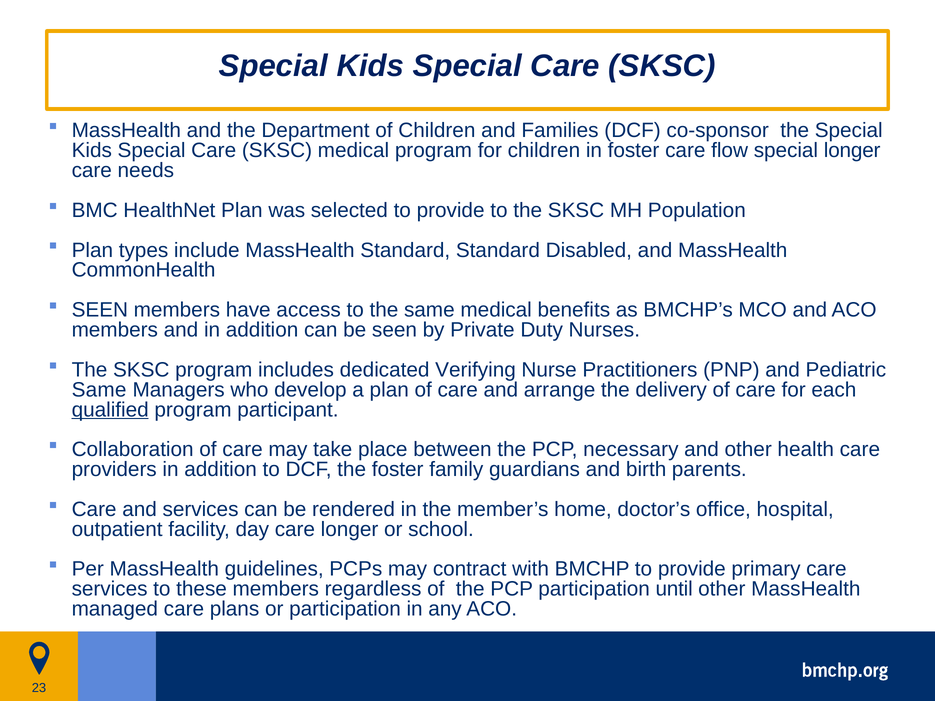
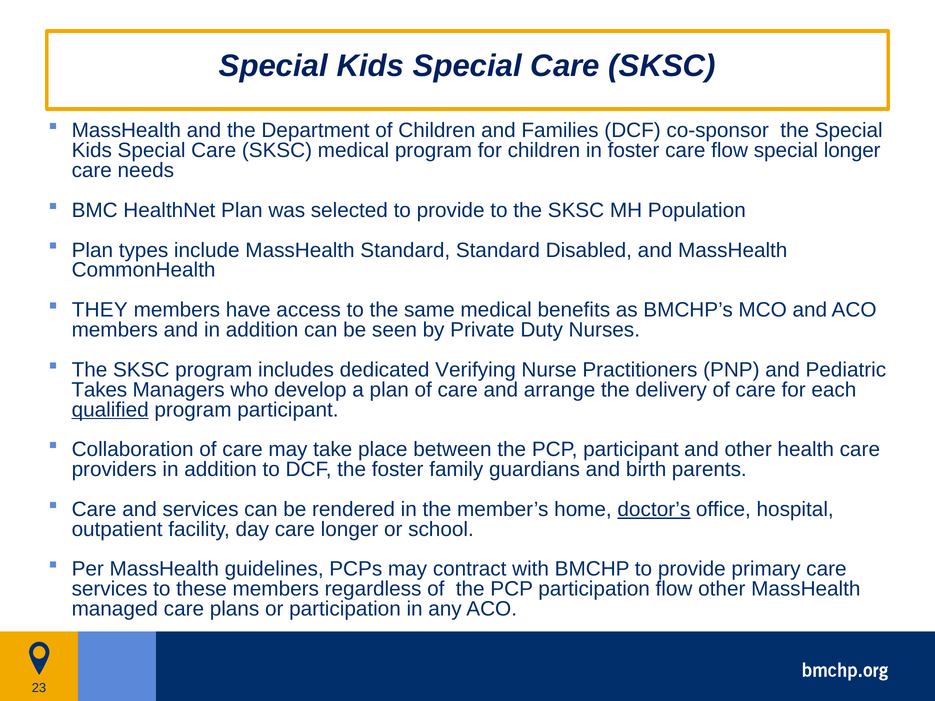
SEEN at (100, 310): SEEN -> THEY
Same at (99, 390): Same -> Takes
PCP necessary: necessary -> participant
doctor’s underline: none -> present
participation until: until -> flow
